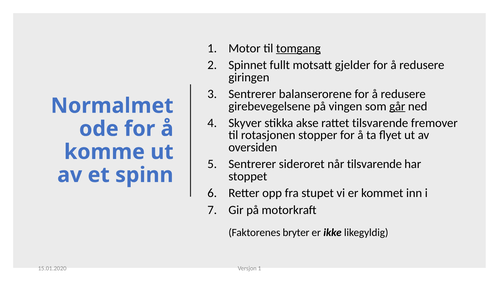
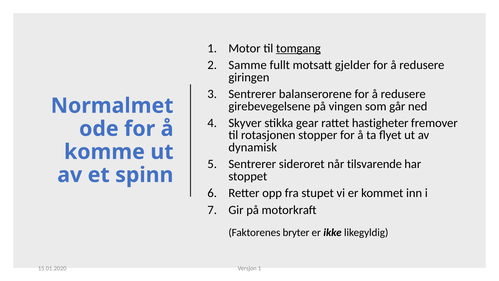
Spinnet: Spinnet -> Samme
går underline: present -> none
akse: akse -> gear
rattet tilsvarende: tilsvarende -> hastigheter
oversiden: oversiden -> dynamisk
